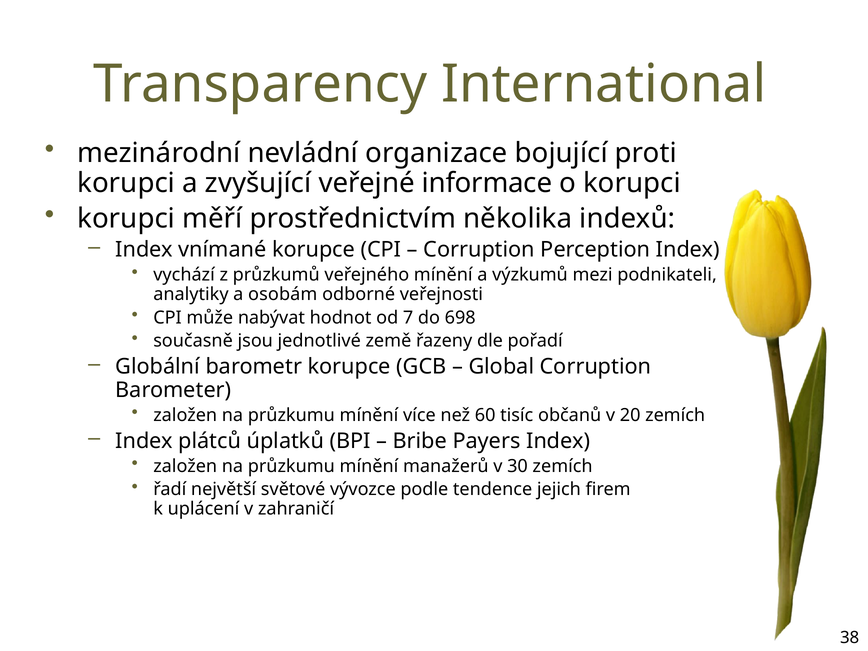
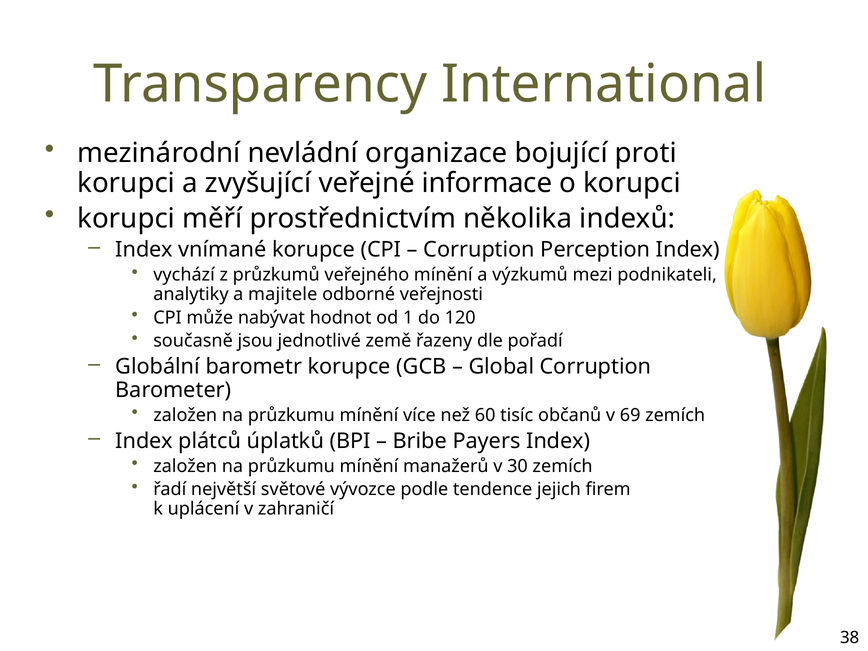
osobám: osobám -> majitele
7: 7 -> 1
698: 698 -> 120
20: 20 -> 69
